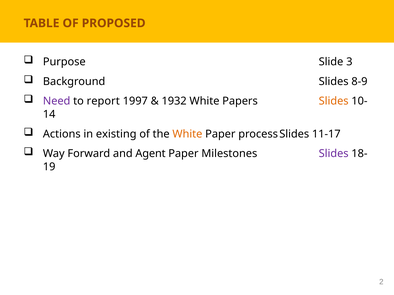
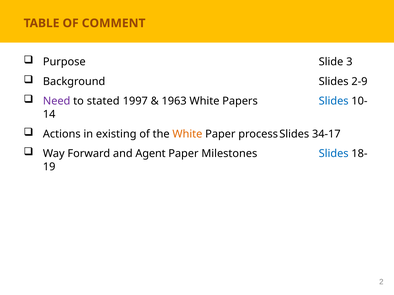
PROPOSED: PROPOSED -> COMMENT
8-9: 8-9 -> 2-9
report: report -> stated
1932: 1932 -> 1963
Slides at (334, 101) colour: orange -> blue
11-17: 11-17 -> 34-17
Slides at (334, 154) colour: purple -> blue
